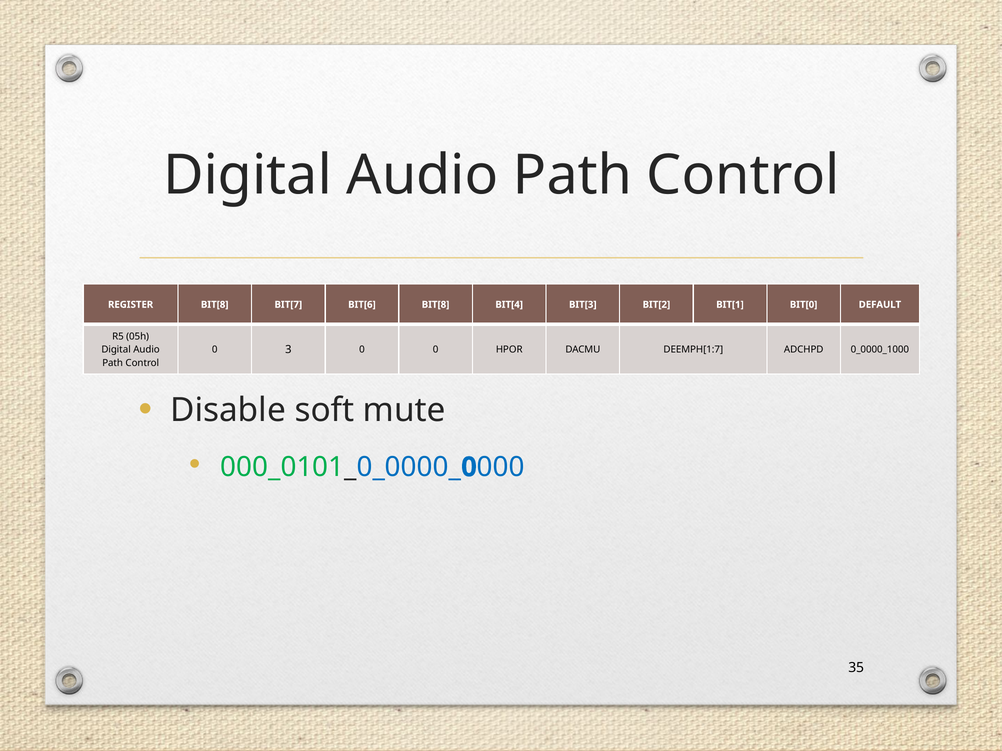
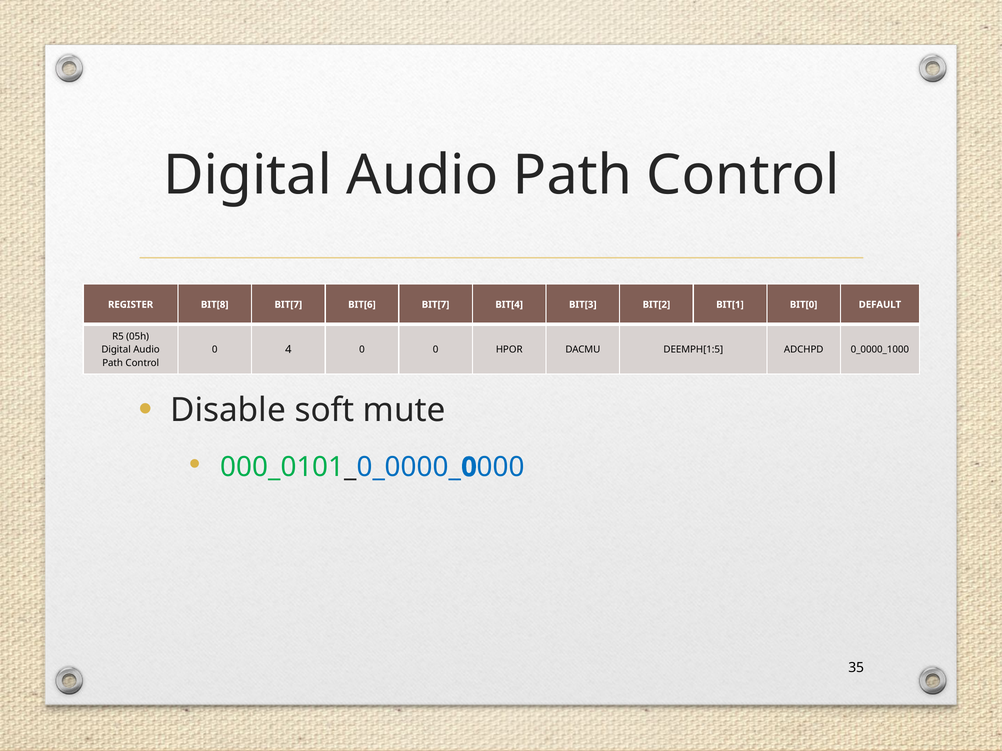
BIT[6 BIT[8: BIT[8 -> BIT[7
3: 3 -> 4
DEEMPH[1:7: DEEMPH[1:7 -> DEEMPH[1:5
